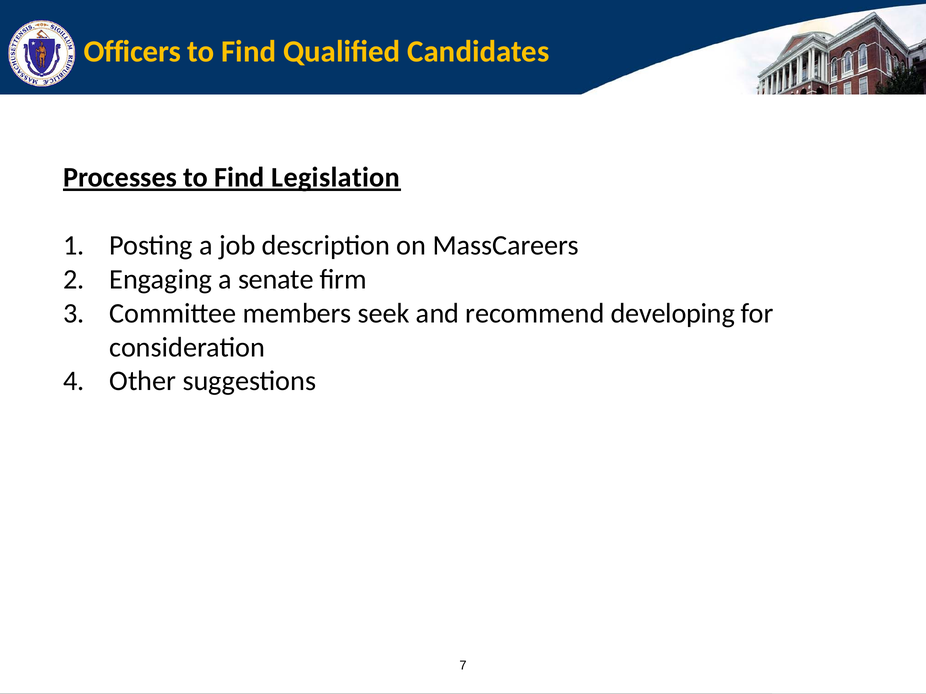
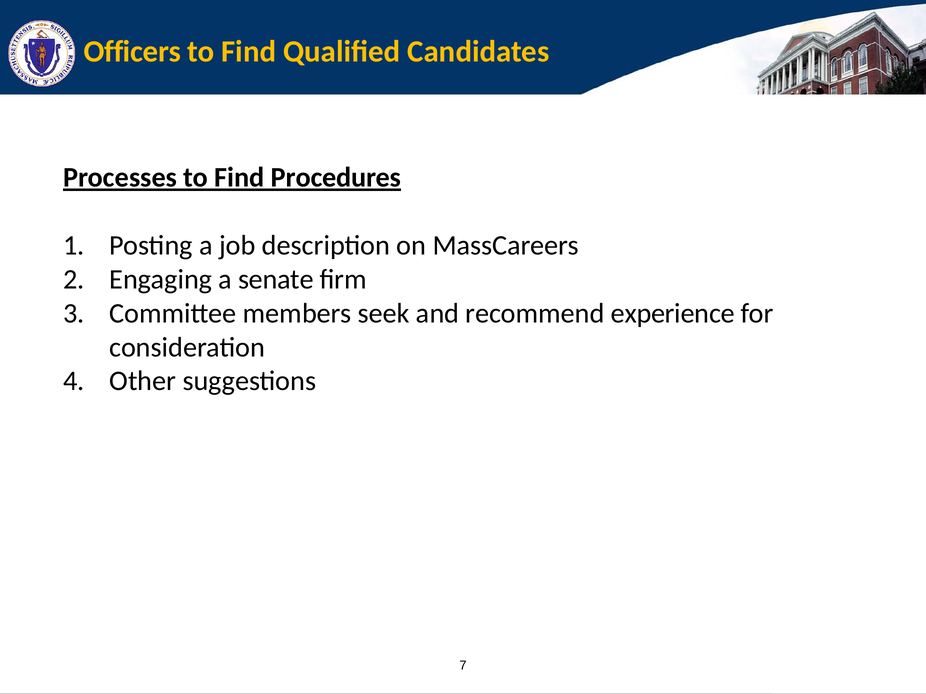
Legislation: Legislation -> Procedures
developing: developing -> experience
